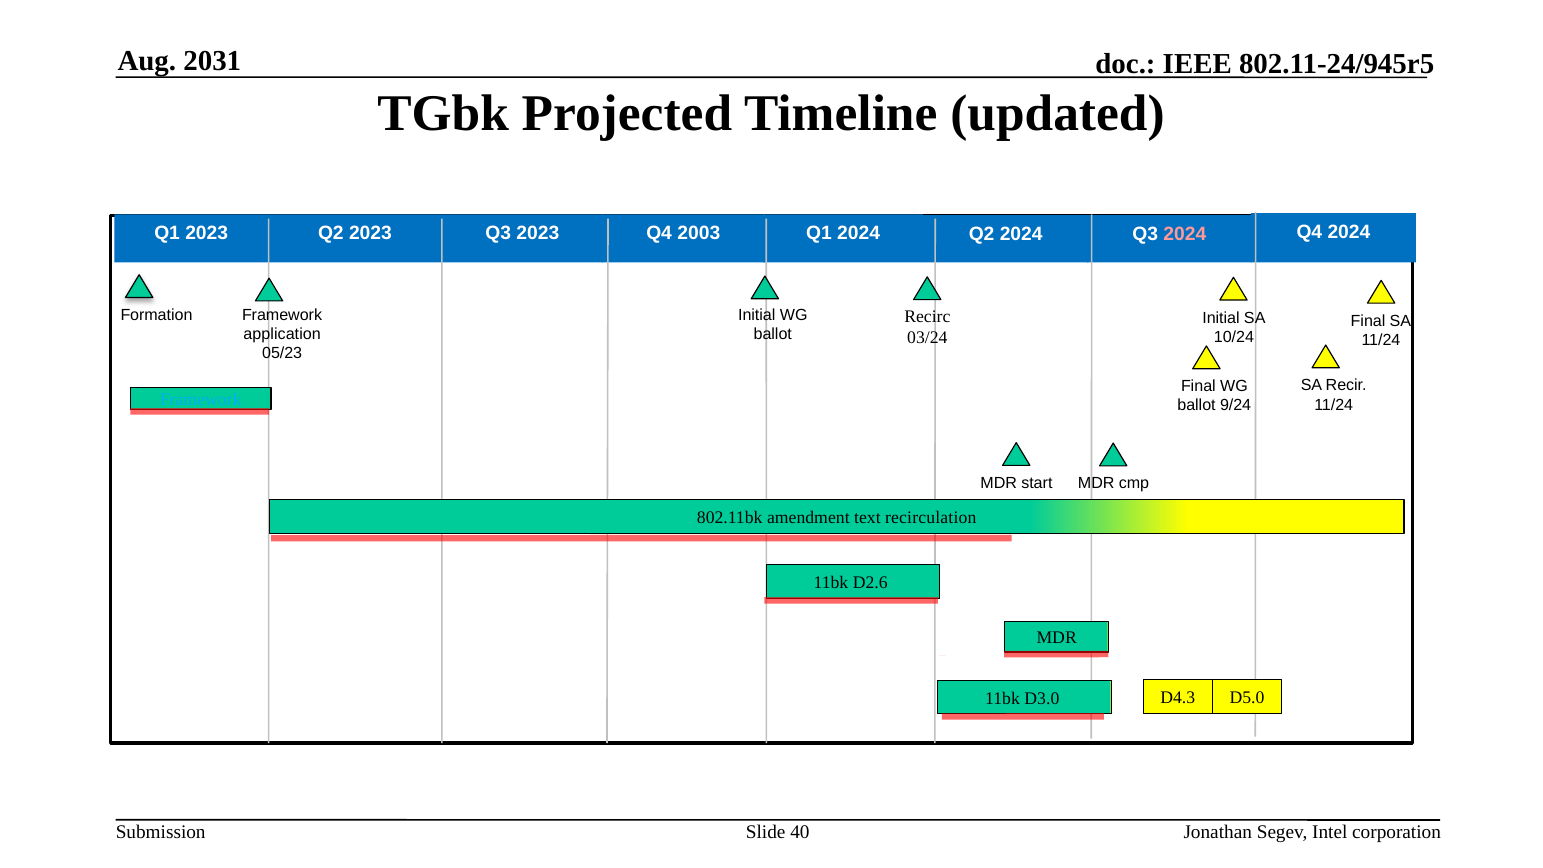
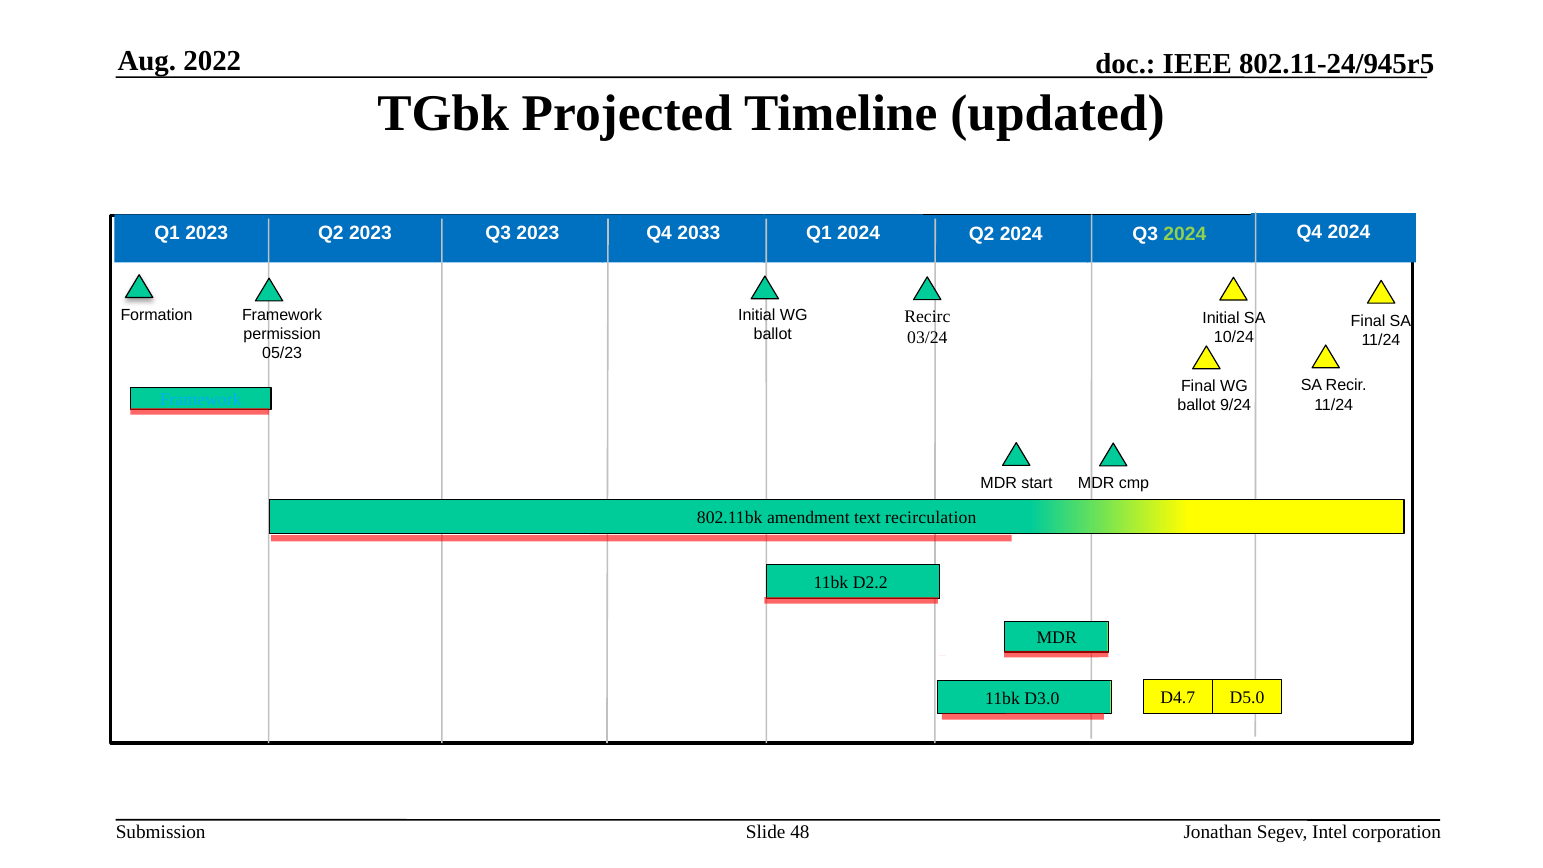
2031: 2031 -> 2022
2003: 2003 -> 2033
2024 at (1185, 234) colour: pink -> light green
application: application -> permission
D2.6: D2.6 -> D2.2
D4.3: D4.3 -> D4.7
40: 40 -> 48
